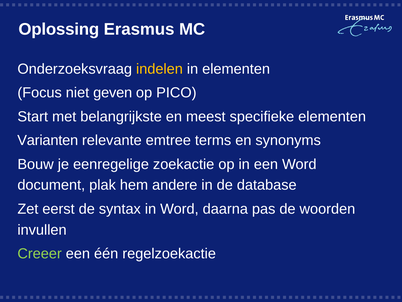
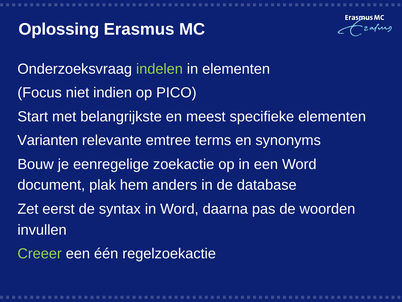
indelen colour: yellow -> light green
geven: geven -> indien
andere: andere -> anders
